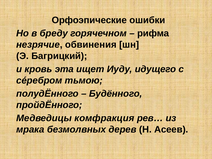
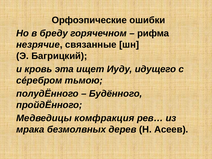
обвинения: обвинения -> связанные
